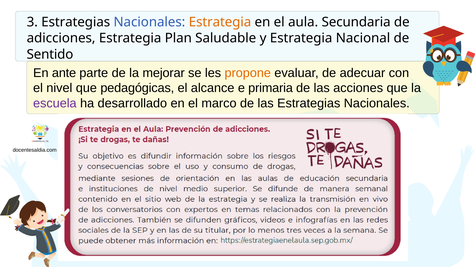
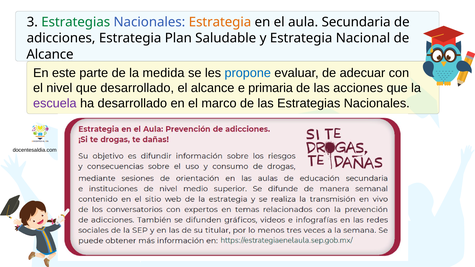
Estrategias at (76, 22) colour: black -> green
Sentido at (50, 54): Sentido -> Alcance
ante: ante -> este
mejorar: mejorar -> medida
propone colour: orange -> blue
que pedagógicas: pedagógicas -> desarrollado
